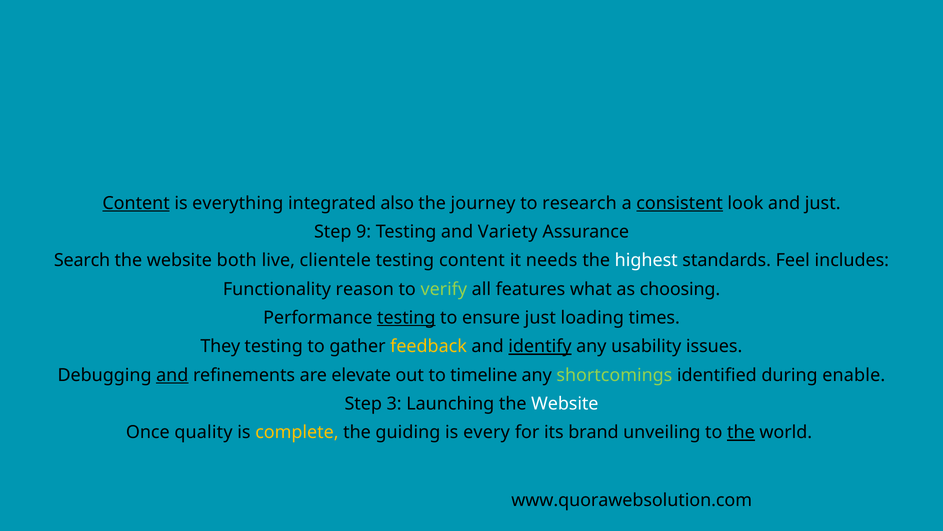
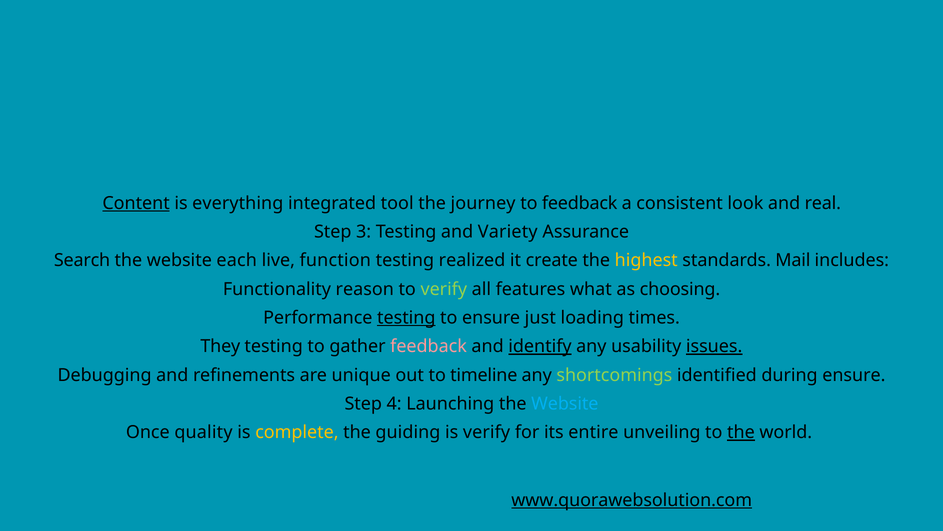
also: also -> tool
to research: research -> feedback
consistent underline: present -> none
and just: just -> real
9: 9 -> 3
both: both -> each
clientele: clientele -> function
testing content: content -> realized
needs: needs -> create
highest colour: white -> yellow
Feel: Feel -> Mail
feedback at (429, 346) colour: yellow -> pink
issues underline: none -> present
and at (172, 375) underline: present -> none
elevate: elevate -> unique
during enable: enable -> ensure
3: 3 -> 4
Website at (565, 403) colour: white -> light blue
is every: every -> verify
brand: brand -> entire
www.quorawebsolution.com underline: none -> present
